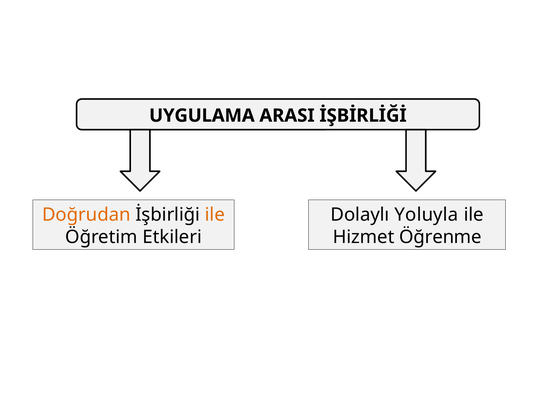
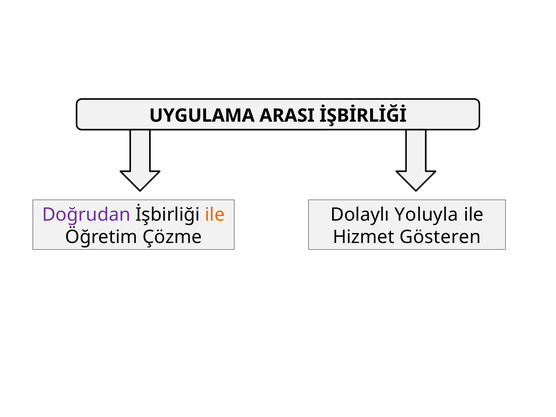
Doğrudan colour: orange -> purple
Etkileri: Etkileri -> Çözme
Öğrenme: Öğrenme -> Gösteren
